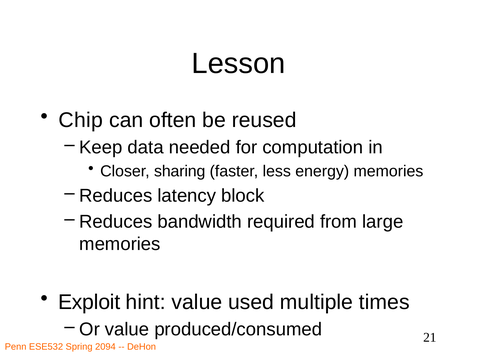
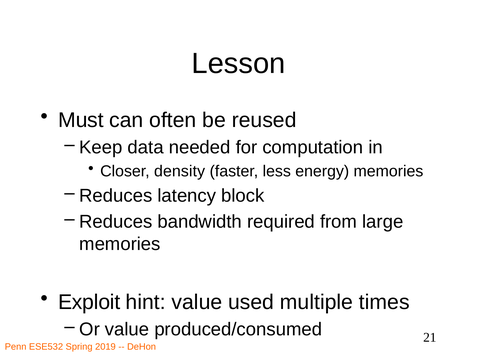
Chip: Chip -> Must
sharing: sharing -> density
2094: 2094 -> 2019
